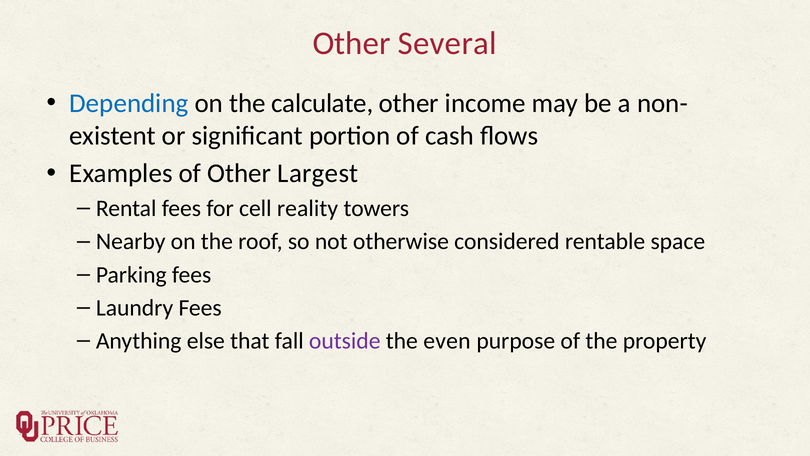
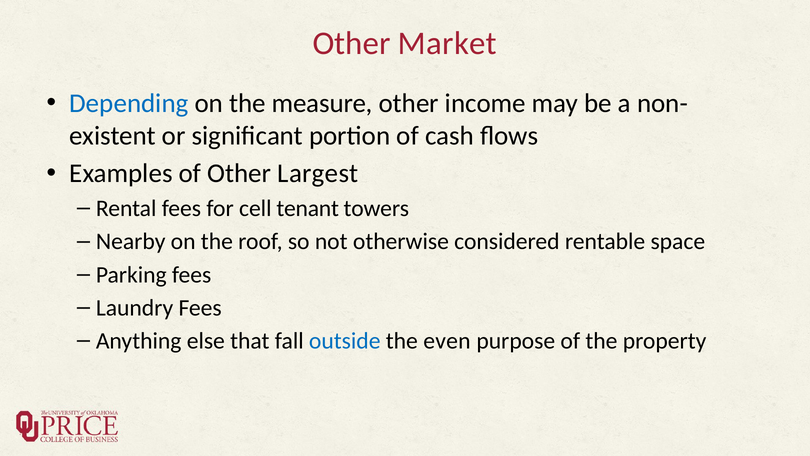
Several: Several -> Market
calculate: calculate -> measure
reality: reality -> tenant
outside colour: purple -> blue
